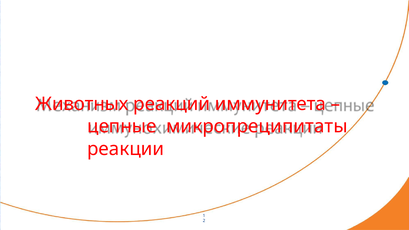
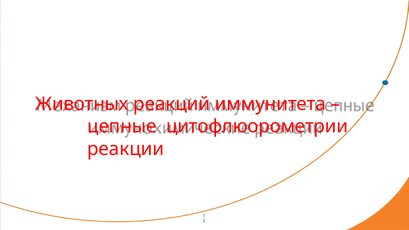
микропреципитаты: микропреципитаты -> цитофлюорометрии
